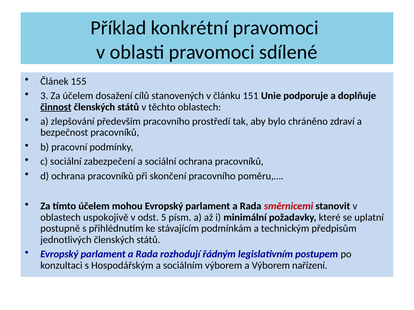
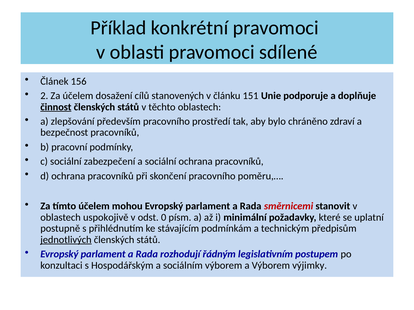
155: 155 -> 156
3: 3 -> 2
5: 5 -> 0
jednotlivých underline: none -> present
nařízení: nařízení -> výjimky
